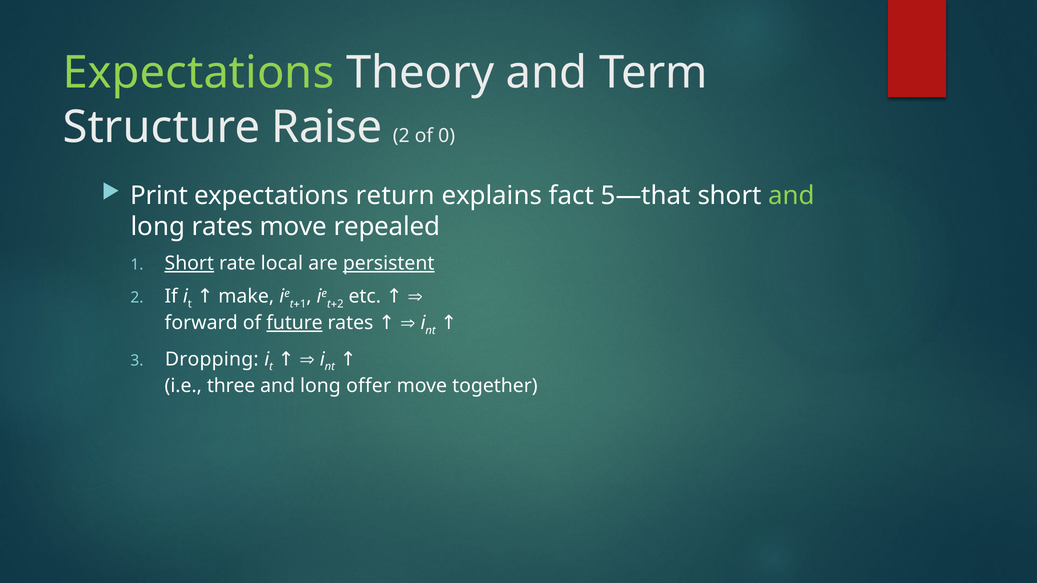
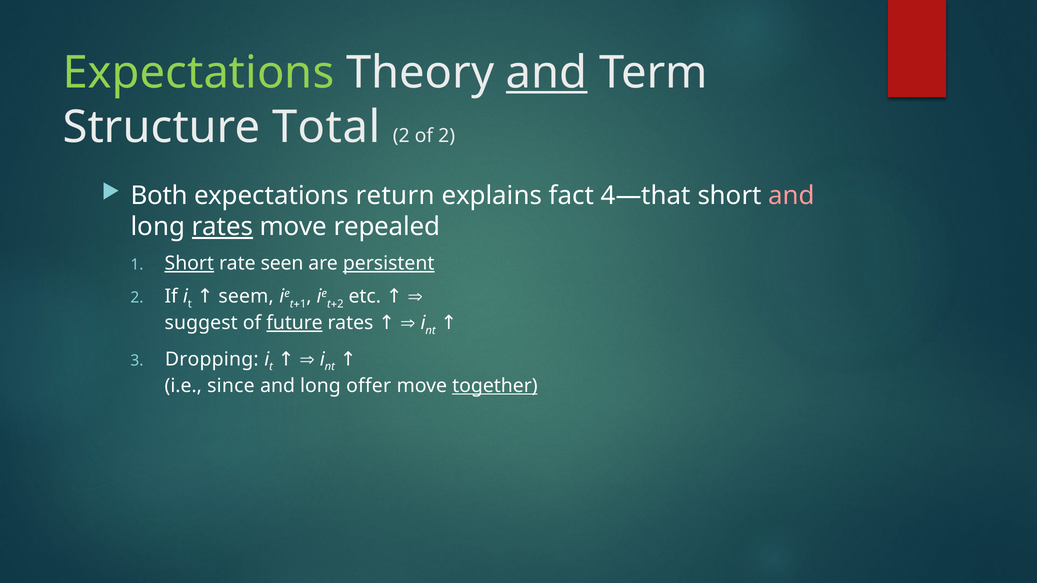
and at (547, 73) underline: none -> present
Raise: Raise -> Total
of 0: 0 -> 2
Print: Print -> Both
5—that: 5—that -> 4—that
and at (792, 196) colour: light green -> pink
rates at (222, 227) underline: none -> present
local: local -> seen
make: make -> seem
forward: forward -> suggest
three: three -> since
together underline: none -> present
